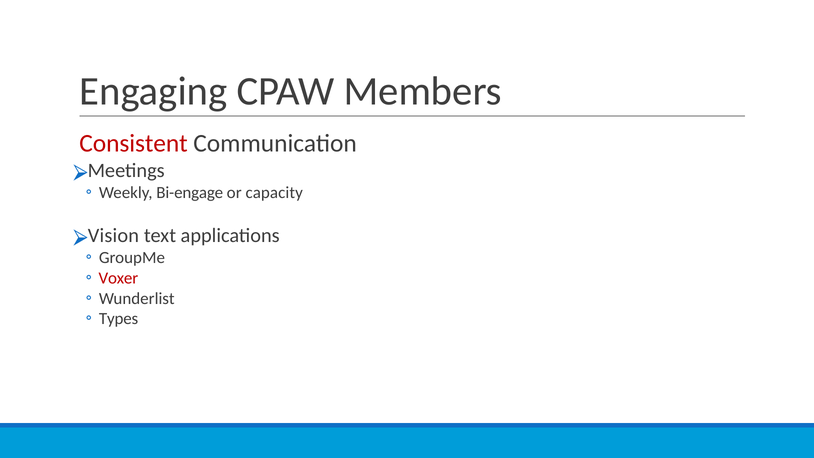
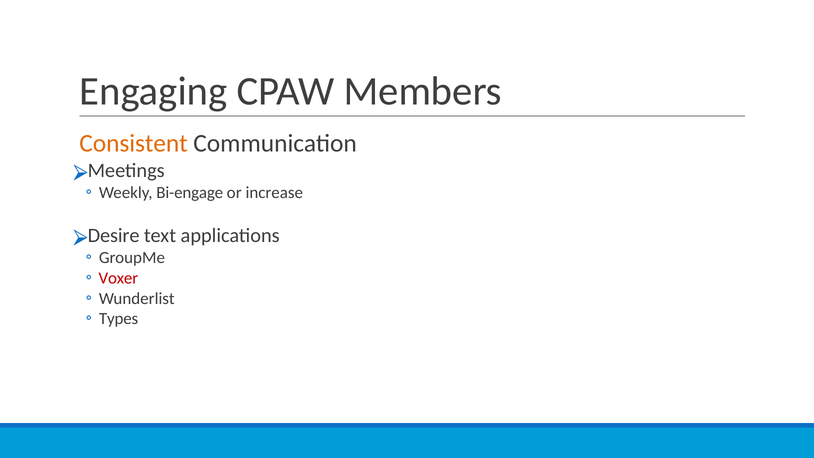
Consistent colour: red -> orange
capacity: capacity -> increase
Vision: Vision -> Desire
